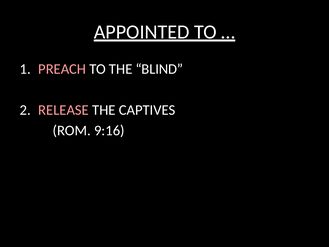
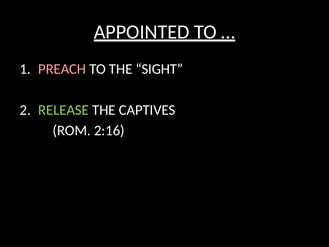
BLIND: BLIND -> SIGHT
RELEASE colour: pink -> light green
9:16: 9:16 -> 2:16
